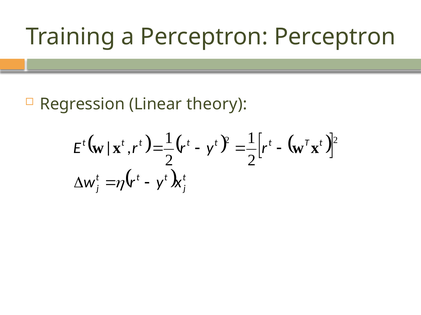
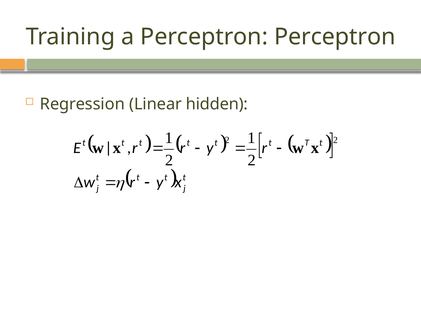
theory: theory -> hidden
